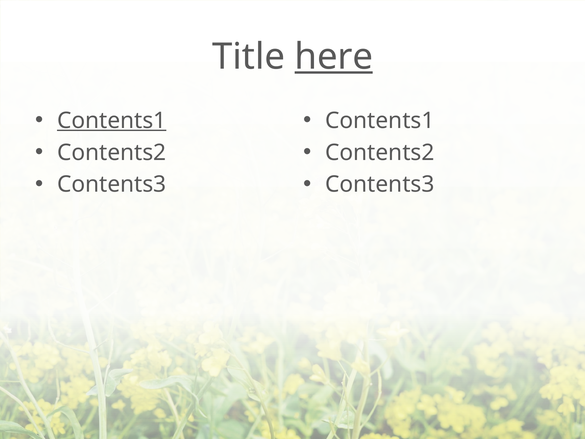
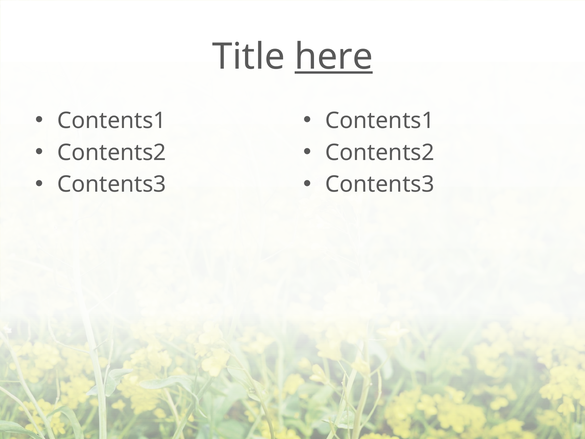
Contents1 at (112, 121) underline: present -> none
